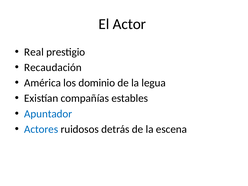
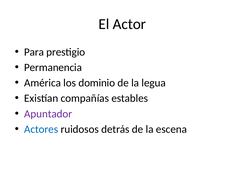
Real: Real -> Para
Recaudación: Recaudación -> Permanencia
Apuntador colour: blue -> purple
